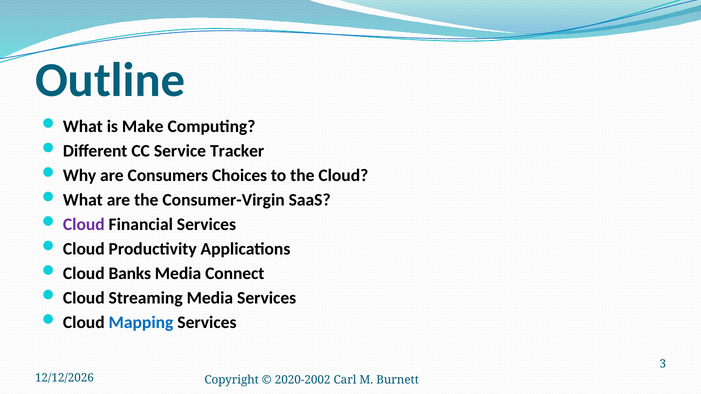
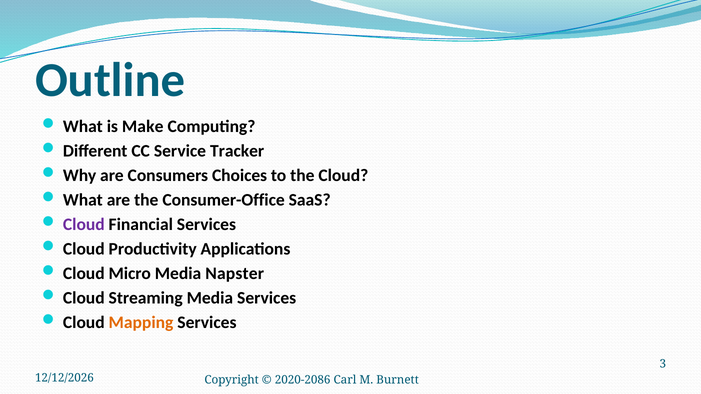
Consumer-Virgin: Consumer-Virgin -> Consumer-Office
Banks: Banks -> Micro
Connect: Connect -> Napster
Mapping colour: blue -> orange
2020-2002: 2020-2002 -> 2020-2086
